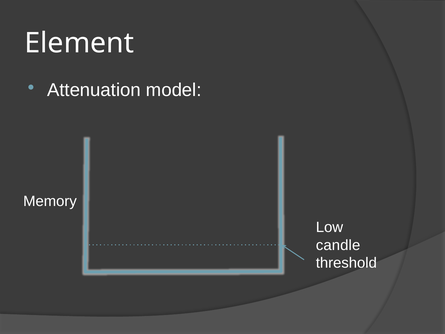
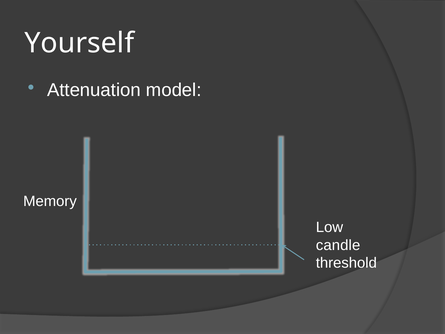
Element: Element -> Yourself
